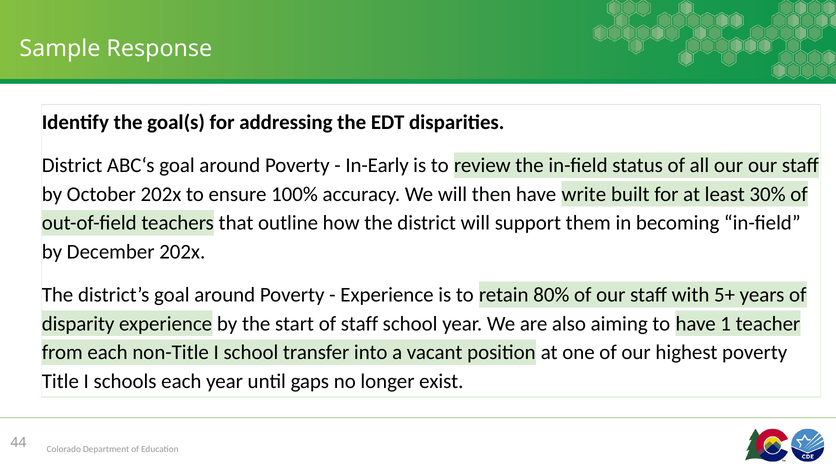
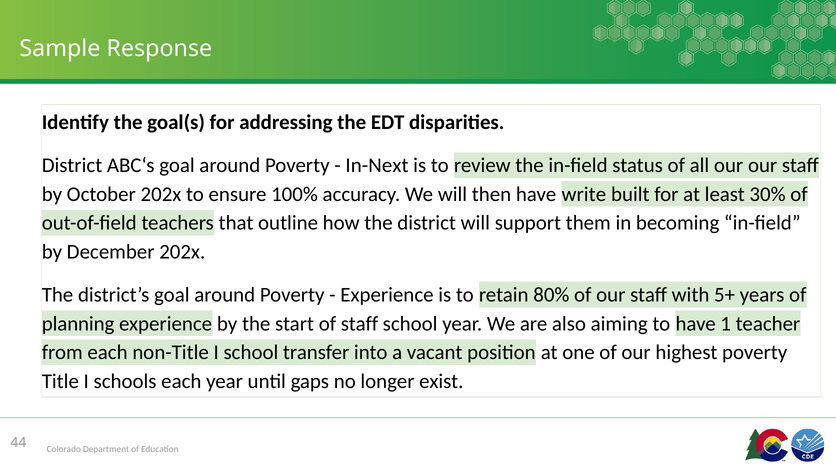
In-Early: In-Early -> In-Next
disparity: disparity -> planning
